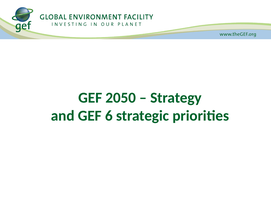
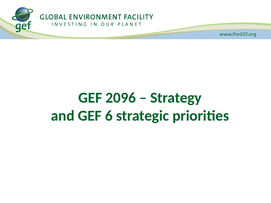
2050: 2050 -> 2096
